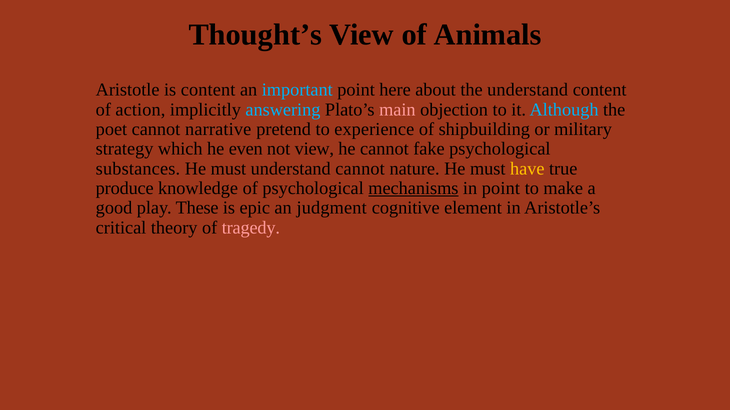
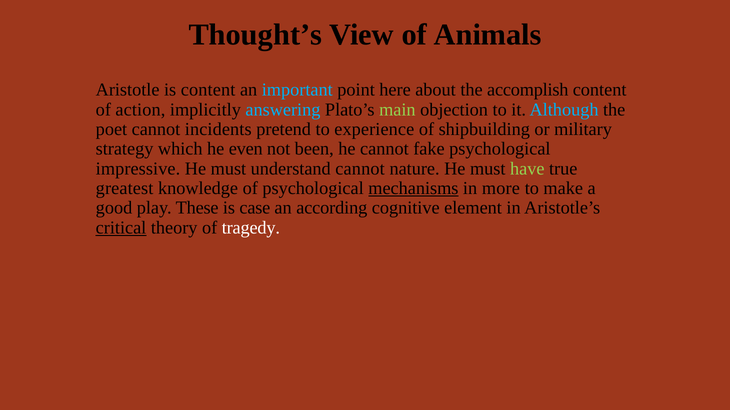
the understand: understand -> accomplish
main colour: pink -> light green
narrative: narrative -> incidents
not view: view -> been
substances: substances -> impressive
have colour: yellow -> light green
produce: produce -> greatest
in point: point -> more
epic: epic -> case
judgment: judgment -> according
critical underline: none -> present
tragedy colour: pink -> white
